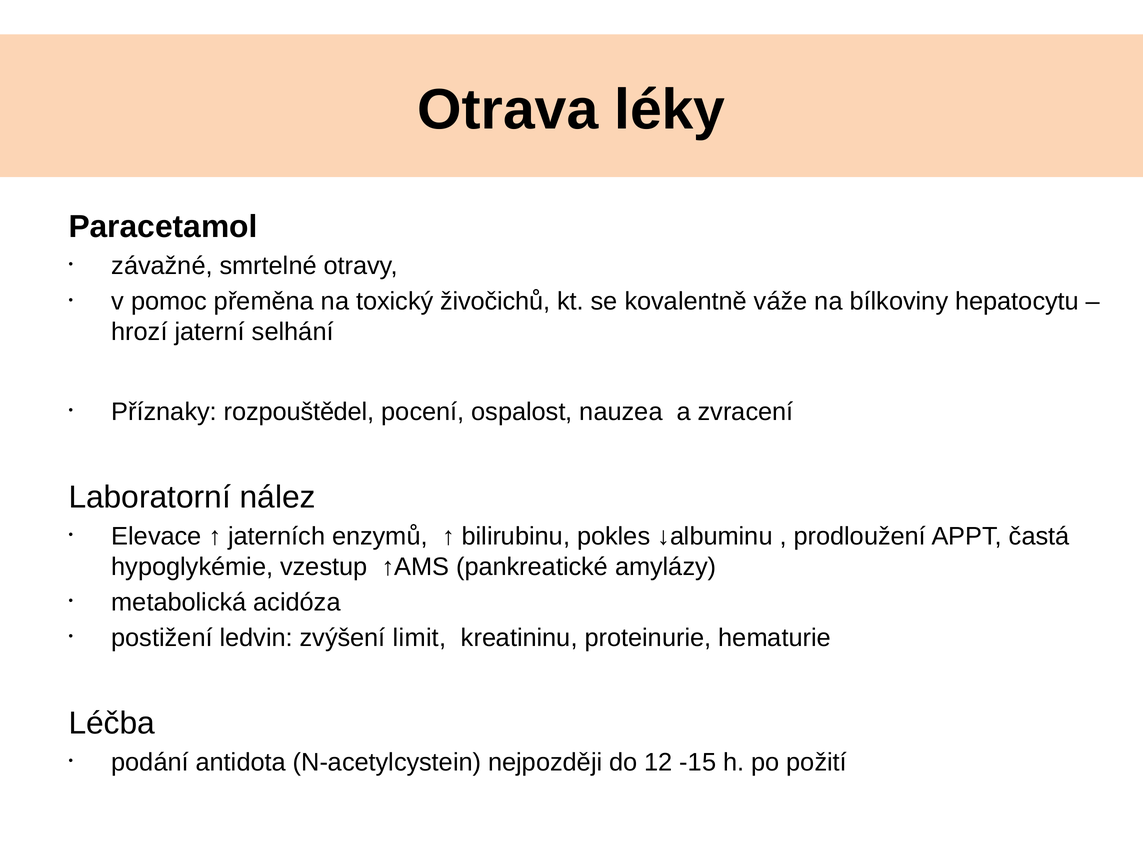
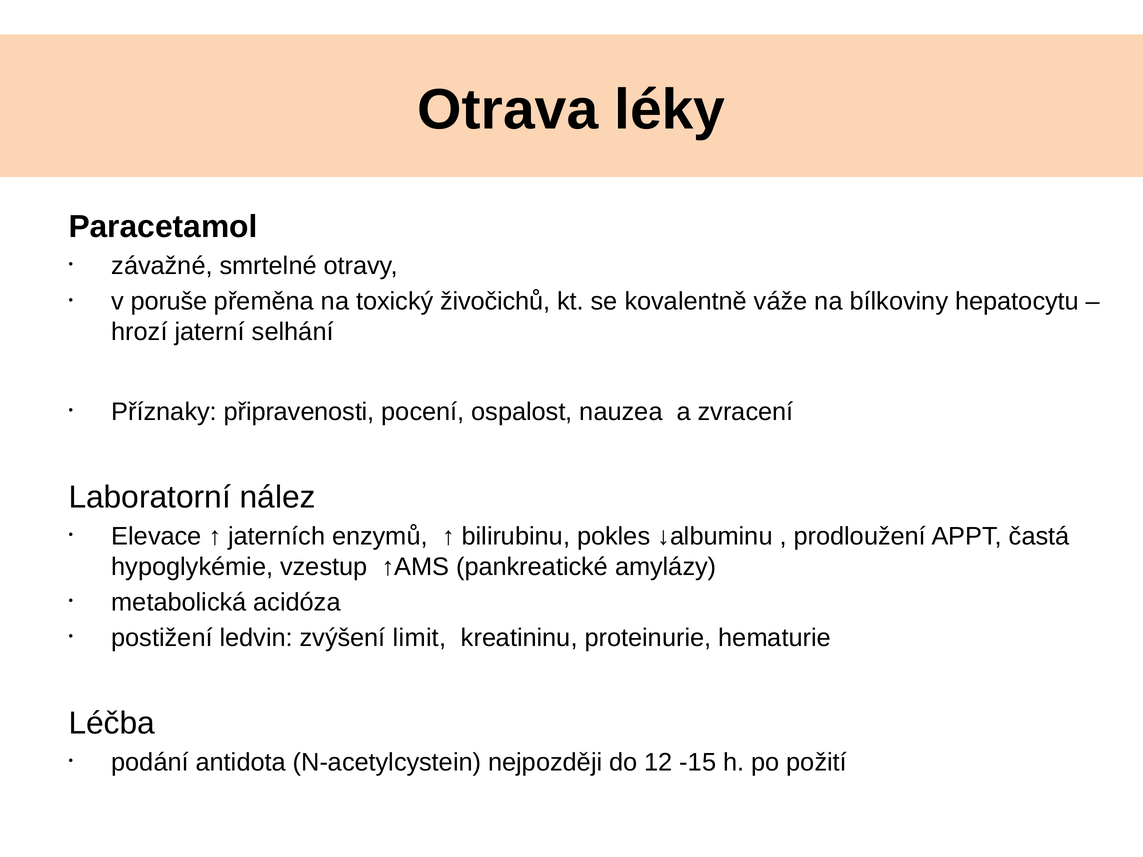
pomoc: pomoc -> poruše
rozpouštědel: rozpouštědel -> připravenosti
